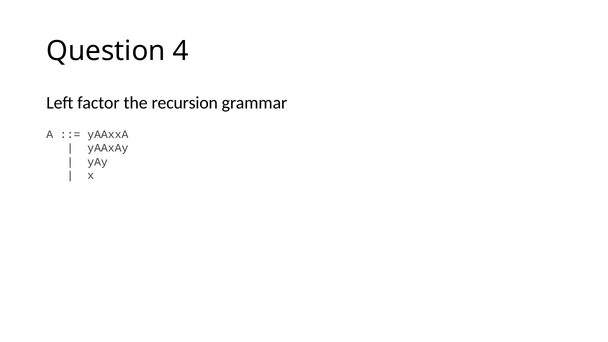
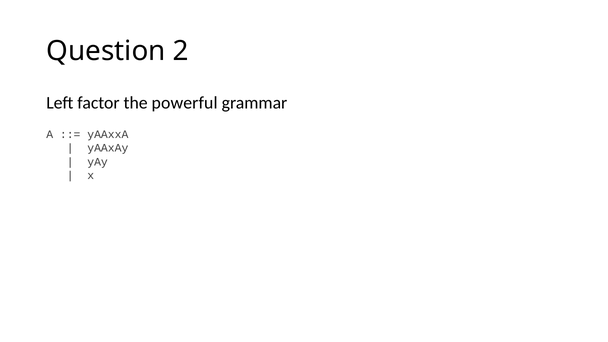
4: 4 -> 2
recursion: recursion -> powerful
